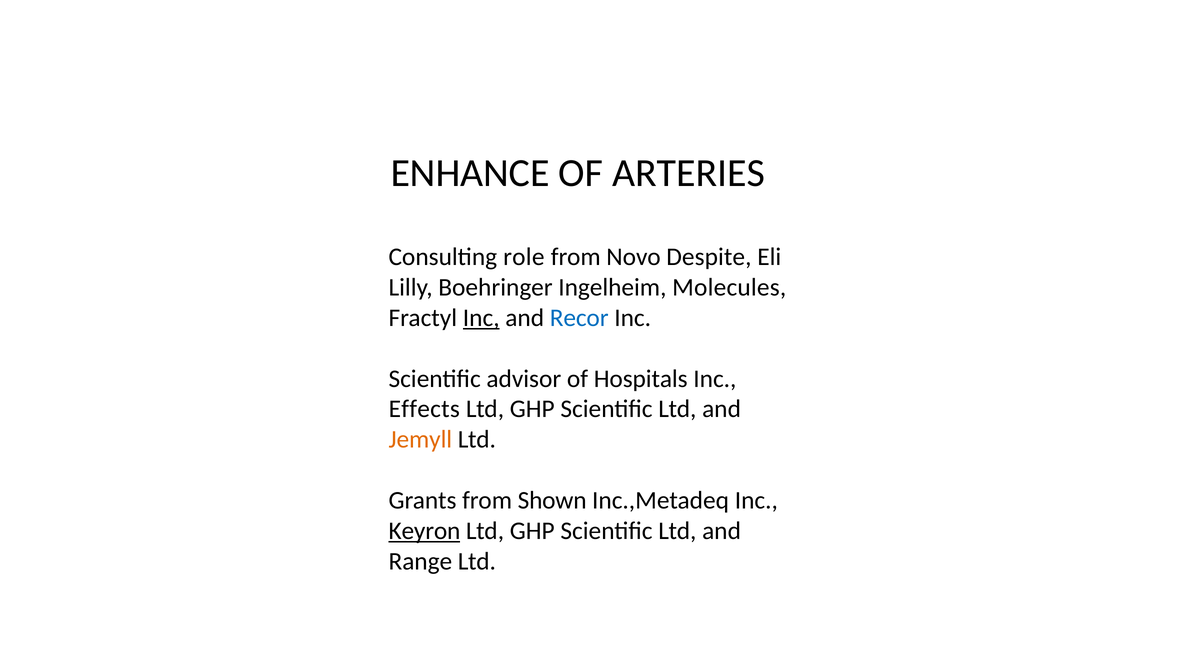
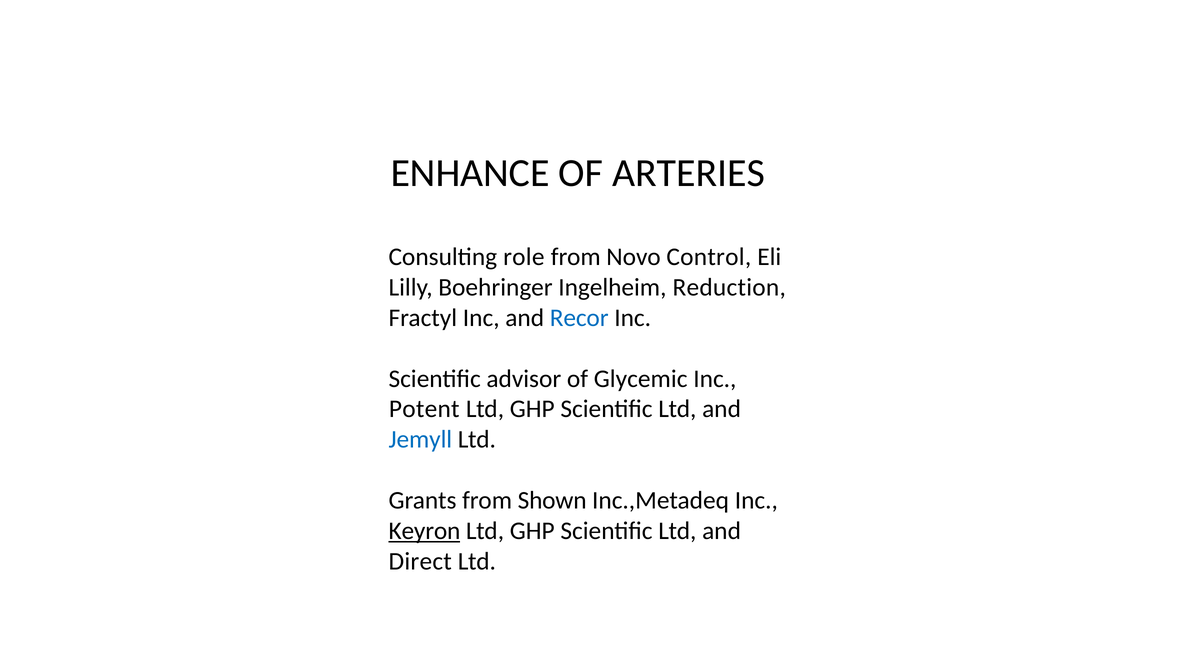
Despite: Despite -> Control
Molecules: Molecules -> Reduction
Inc at (481, 318) underline: present -> none
Hospitals: Hospitals -> Glycemic
Effects: Effects -> Potent
Jemyll colour: orange -> blue
Range: Range -> Direct
